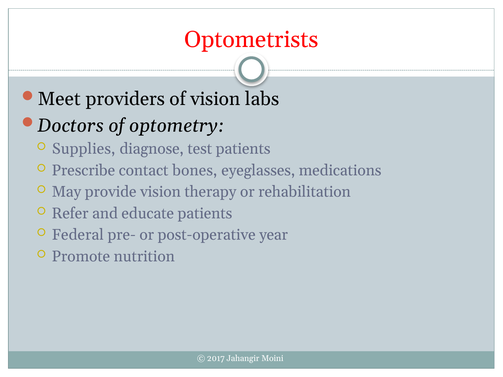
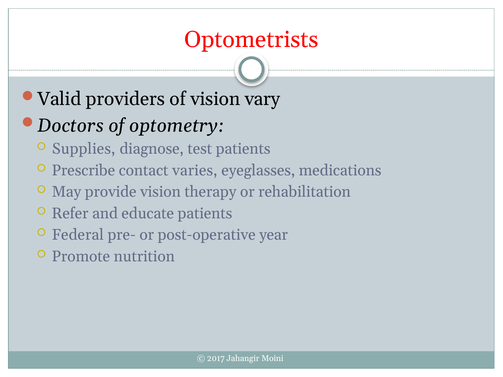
Meet: Meet -> Valid
labs: labs -> vary
bones: bones -> varies
